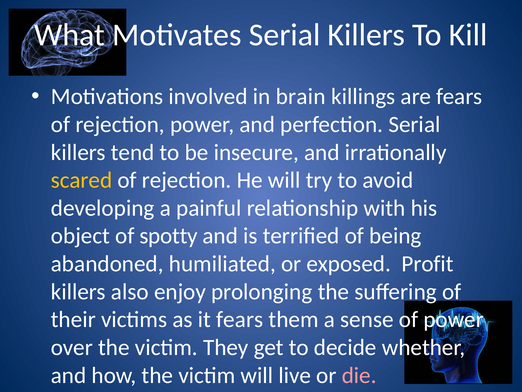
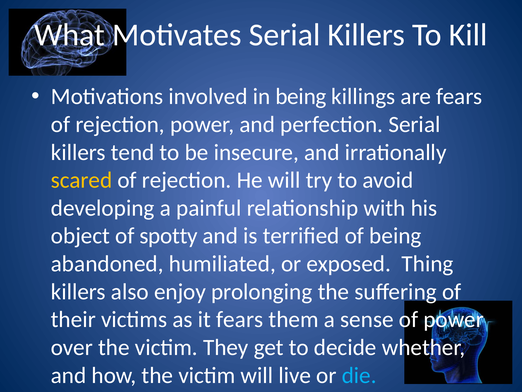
in brain: brain -> being
Profit: Profit -> Thing
die colour: pink -> light blue
